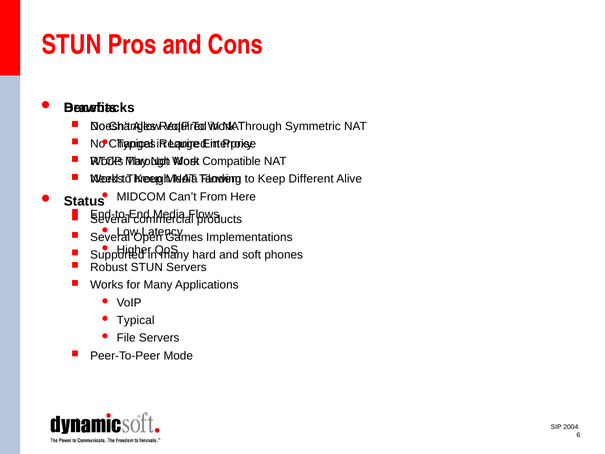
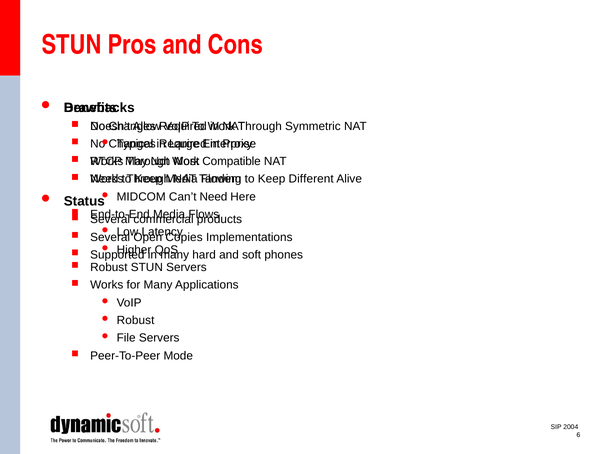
Can’t From: From -> Need
Games: Games -> Copies
Typical at (136, 320): Typical -> Robust
